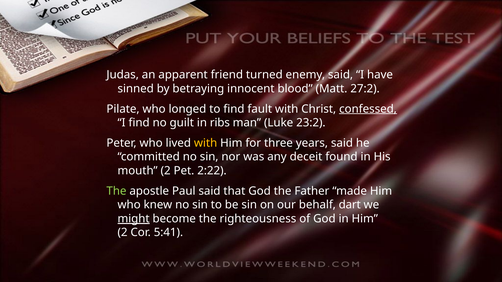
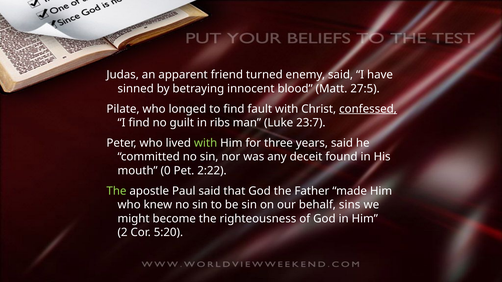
27:2: 27:2 -> 27:5
23:2: 23:2 -> 23:7
with at (206, 143) colour: yellow -> light green
mouth 2: 2 -> 0
dart: dart -> sins
might underline: present -> none
5:41: 5:41 -> 5:20
